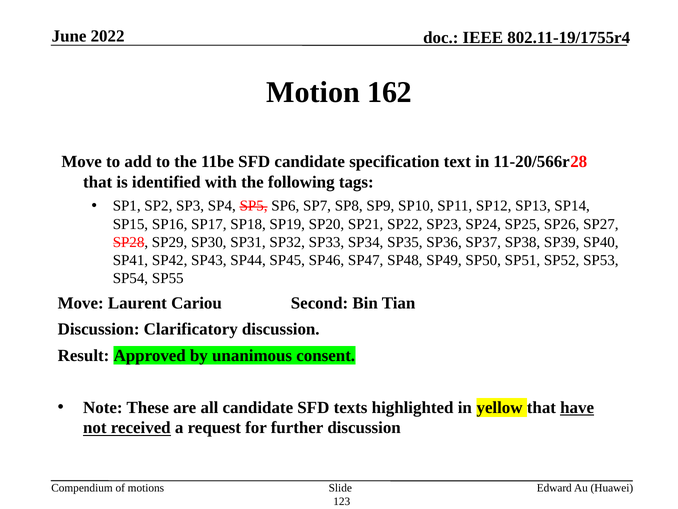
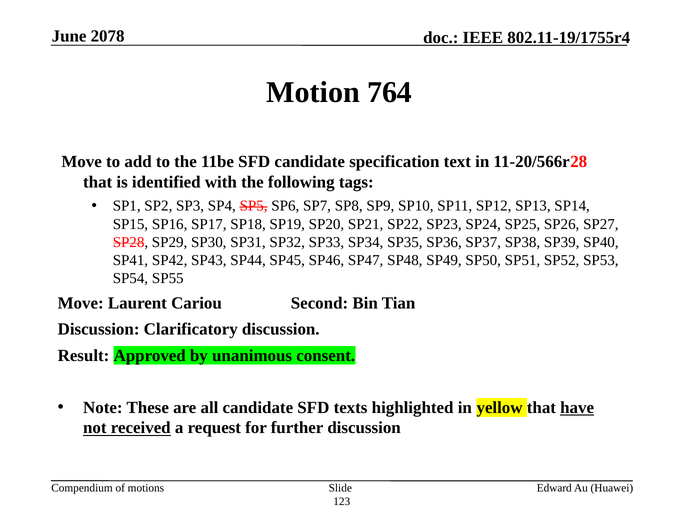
2022: 2022 -> 2078
162: 162 -> 764
